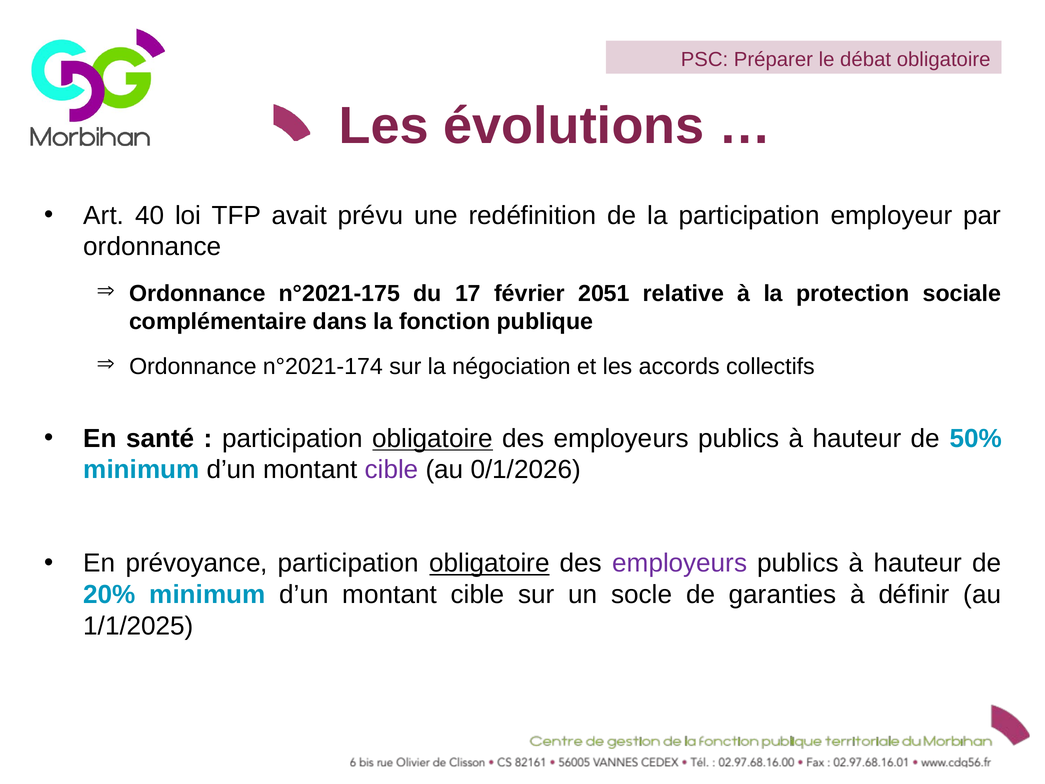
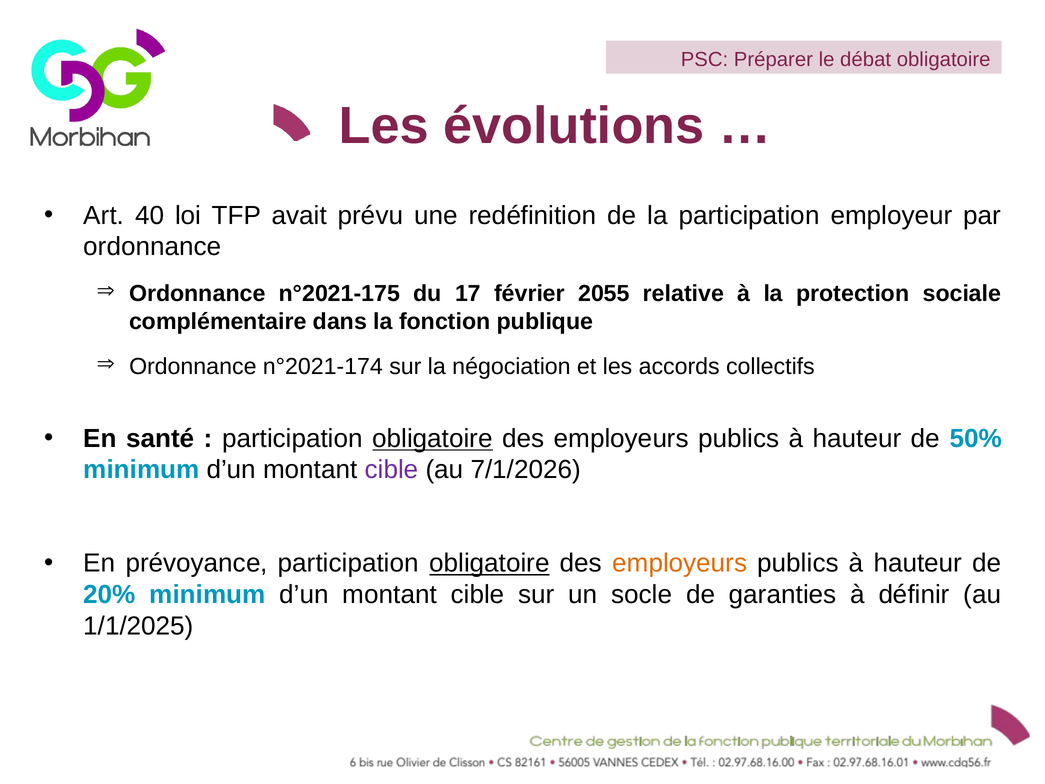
2051: 2051 -> 2055
0/1/2026: 0/1/2026 -> 7/1/2026
employeurs at (680, 563) colour: purple -> orange
